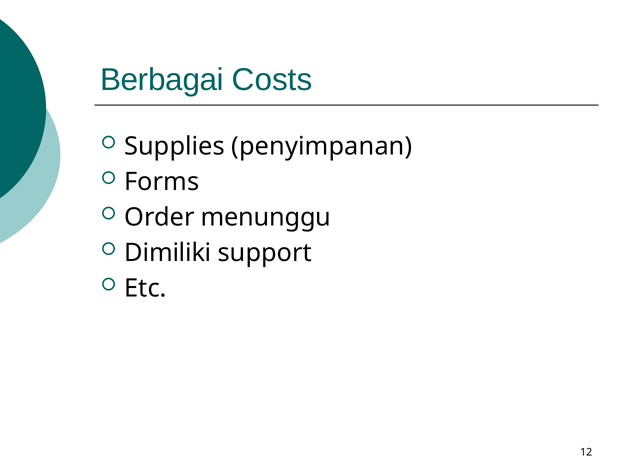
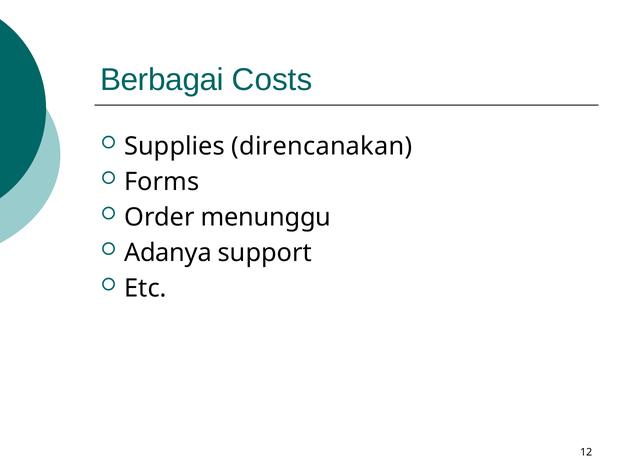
penyimpanan: penyimpanan -> direncanakan
Dimiliki: Dimiliki -> Adanya
